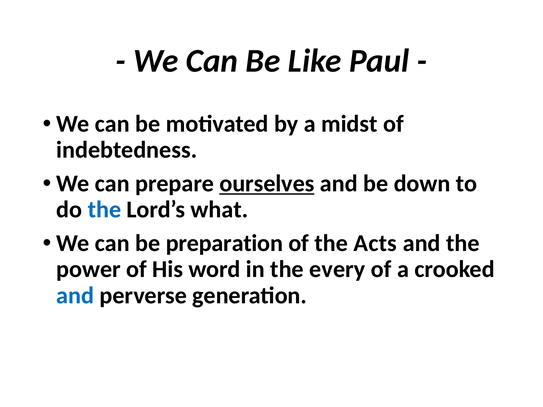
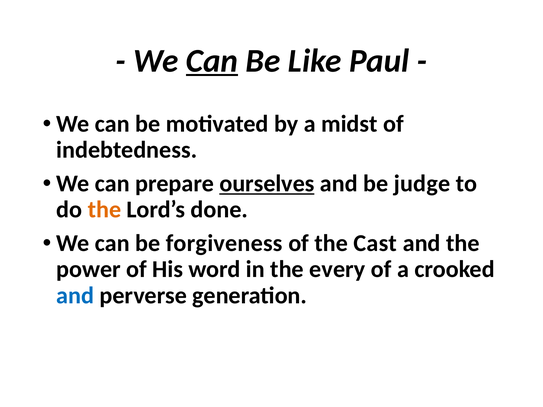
Can at (212, 61) underline: none -> present
down: down -> judge
the at (104, 210) colour: blue -> orange
what: what -> done
preparation: preparation -> forgiveness
Acts: Acts -> Cast
